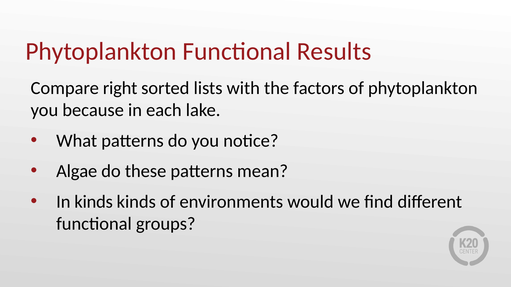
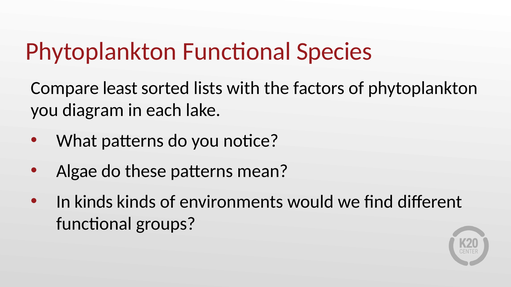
Results: Results -> Species
right: right -> least
because: because -> diagram
